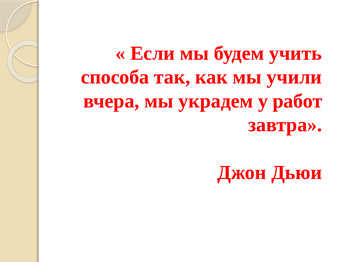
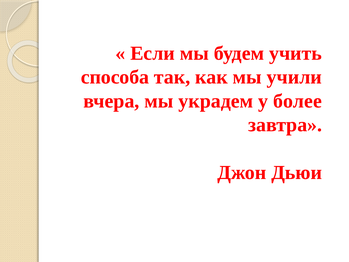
работ: работ -> более
